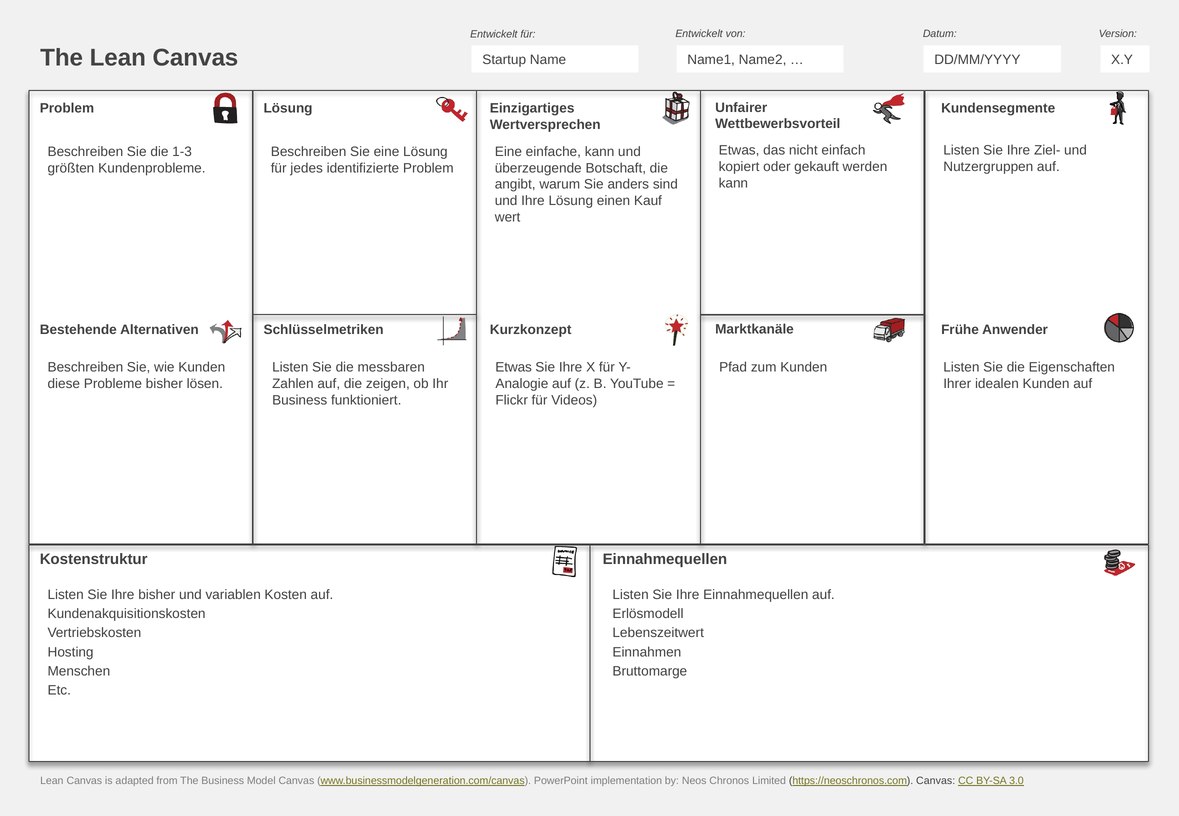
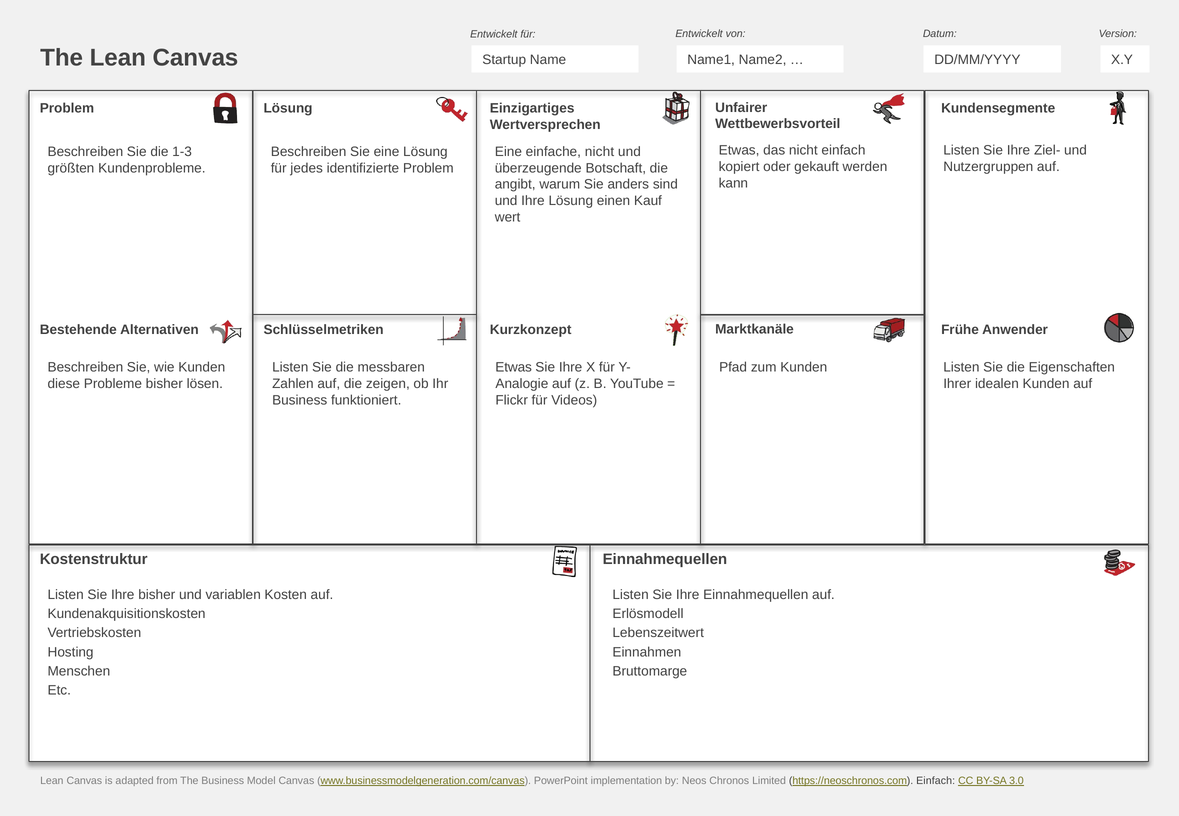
einfache kann: kann -> nicht
https://neoschronos.com Canvas: Canvas -> Einfach
